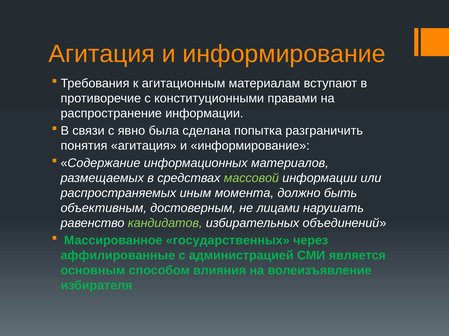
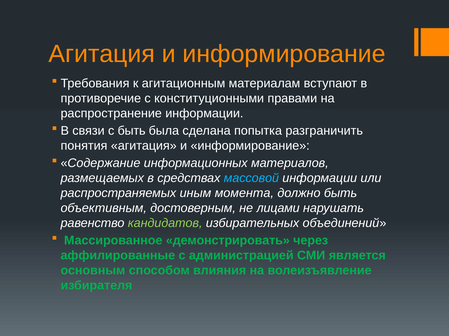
с явно: явно -> быть
массовой colour: light green -> light blue
государственных: государственных -> демонстрировать
